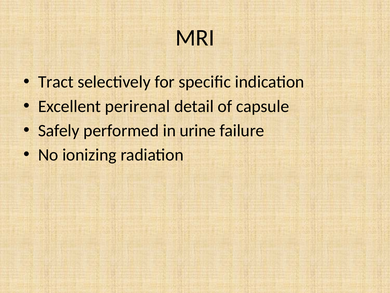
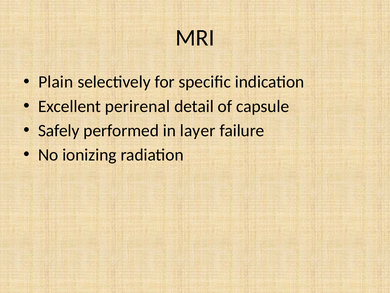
Tract: Tract -> Plain
urine: urine -> layer
